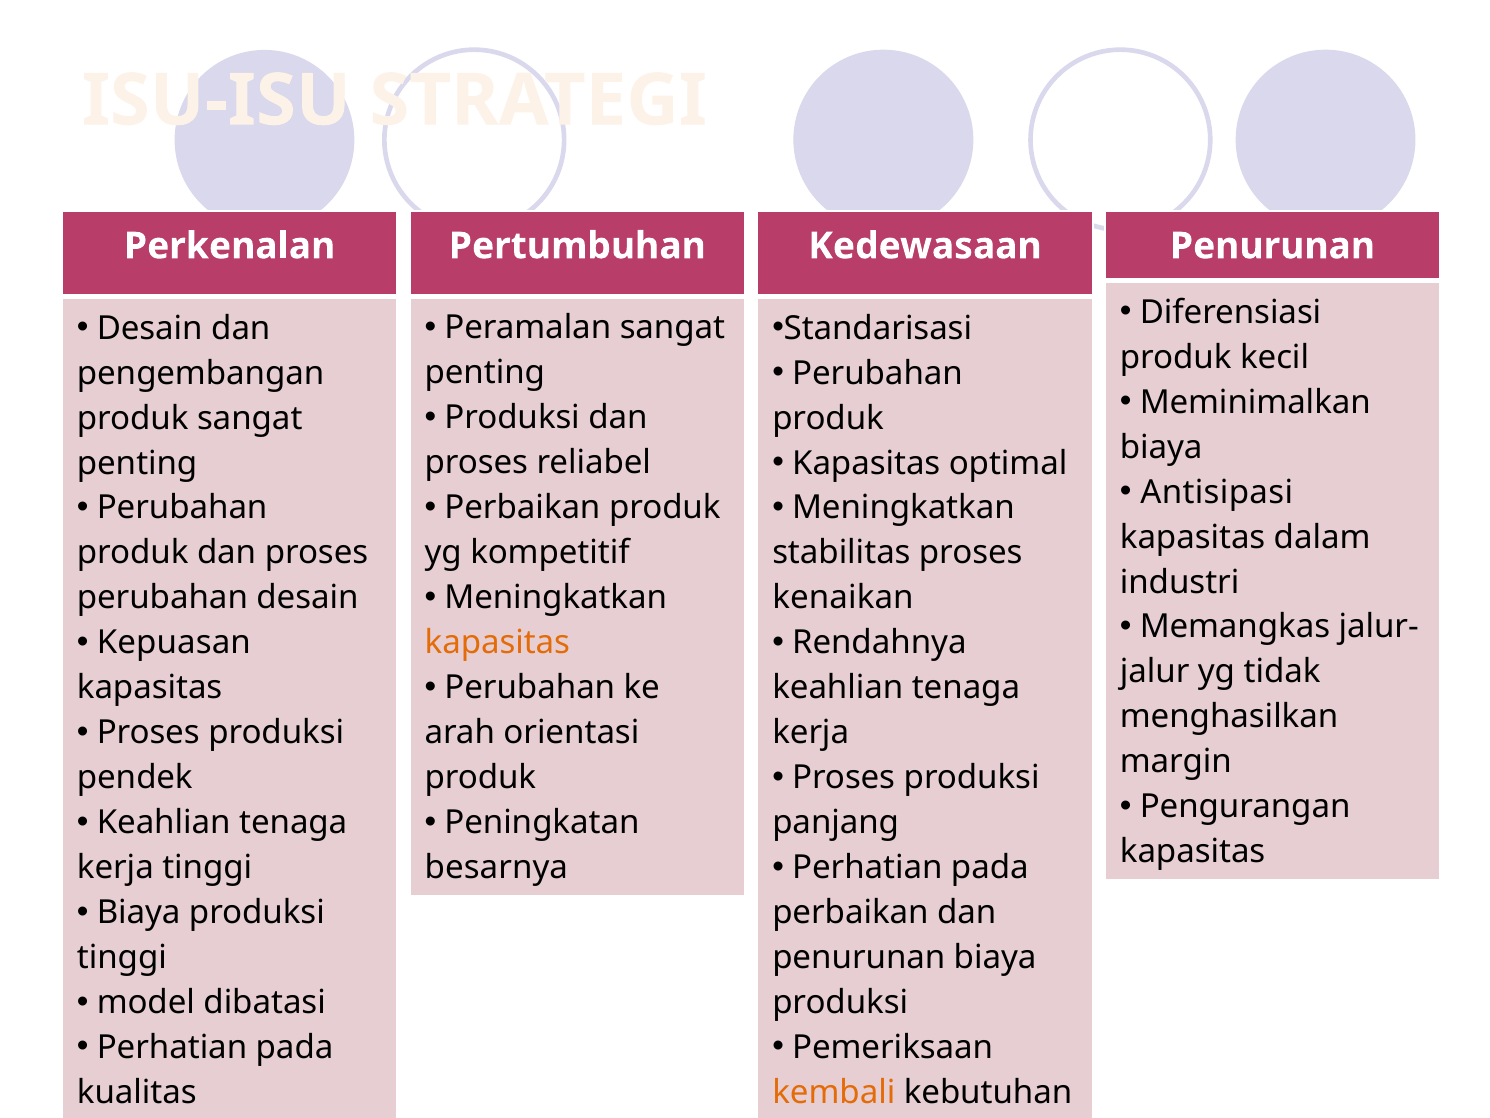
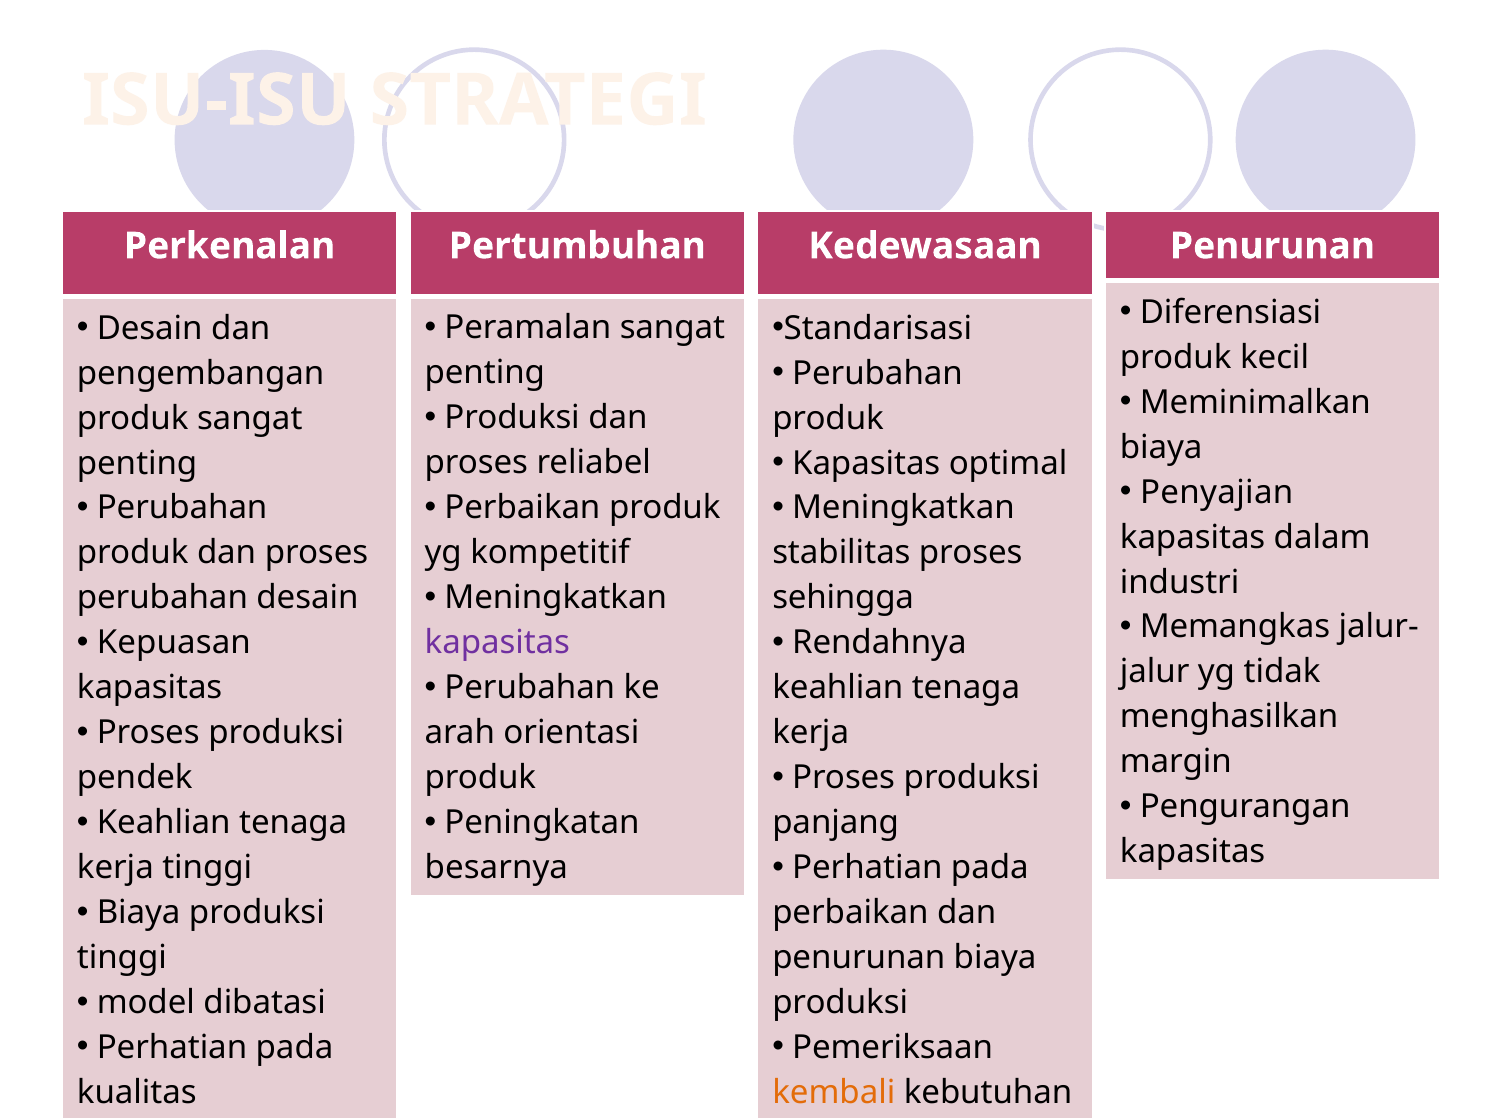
Antisipasi: Antisipasi -> Penyajian
kenaikan: kenaikan -> sehingga
kapasitas at (497, 642) colour: orange -> purple
